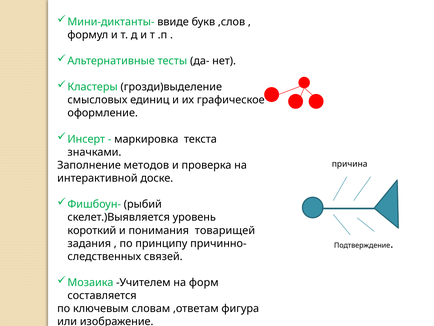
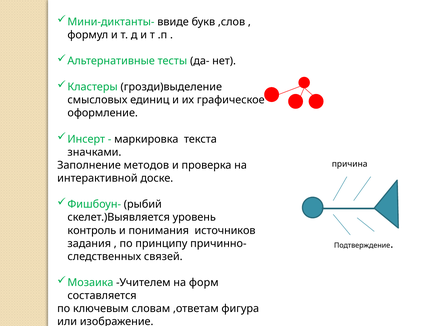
короткий: короткий -> контроль
товарищей: товарищей -> источников
